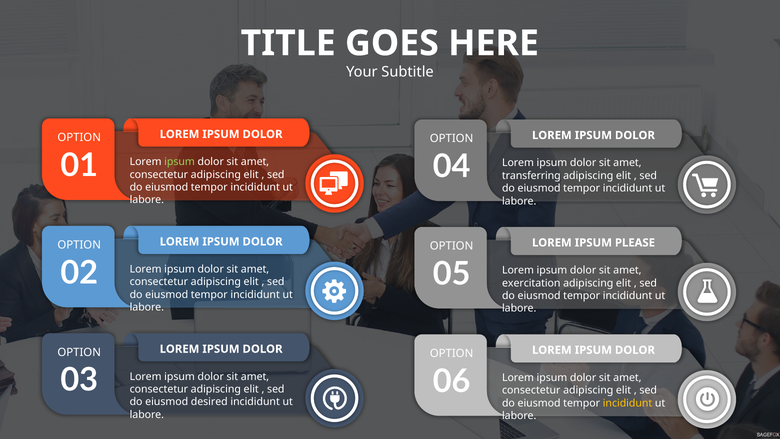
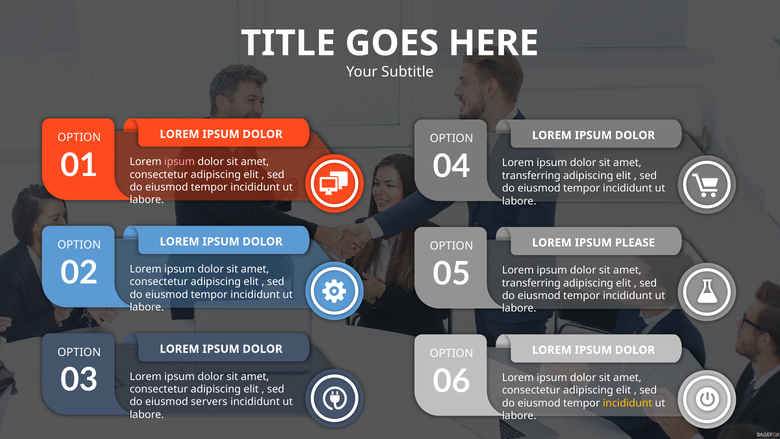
ipsum at (180, 162) colour: light green -> pink
exercitation at (531, 283): exercitation -> transferring
desired: desired -> servers
